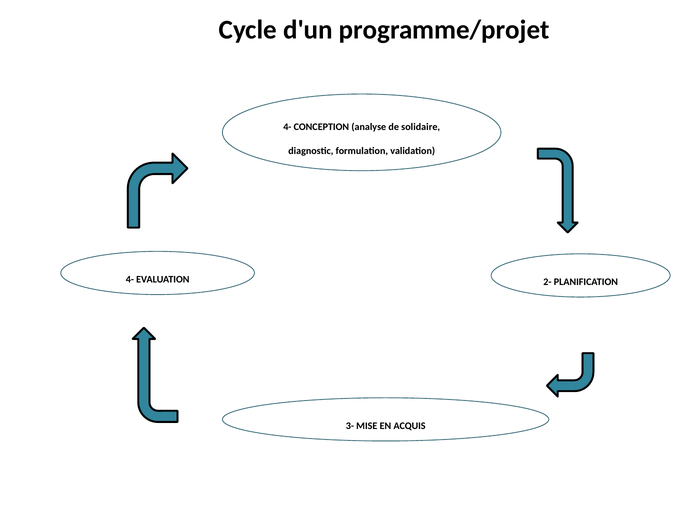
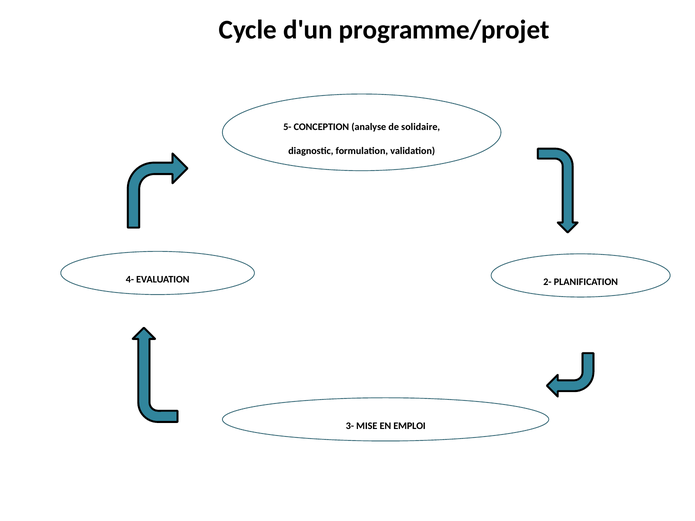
4- at (287, 127): 4- -> 5-
ACQUIS: ACQUIS -> EMPLOI
